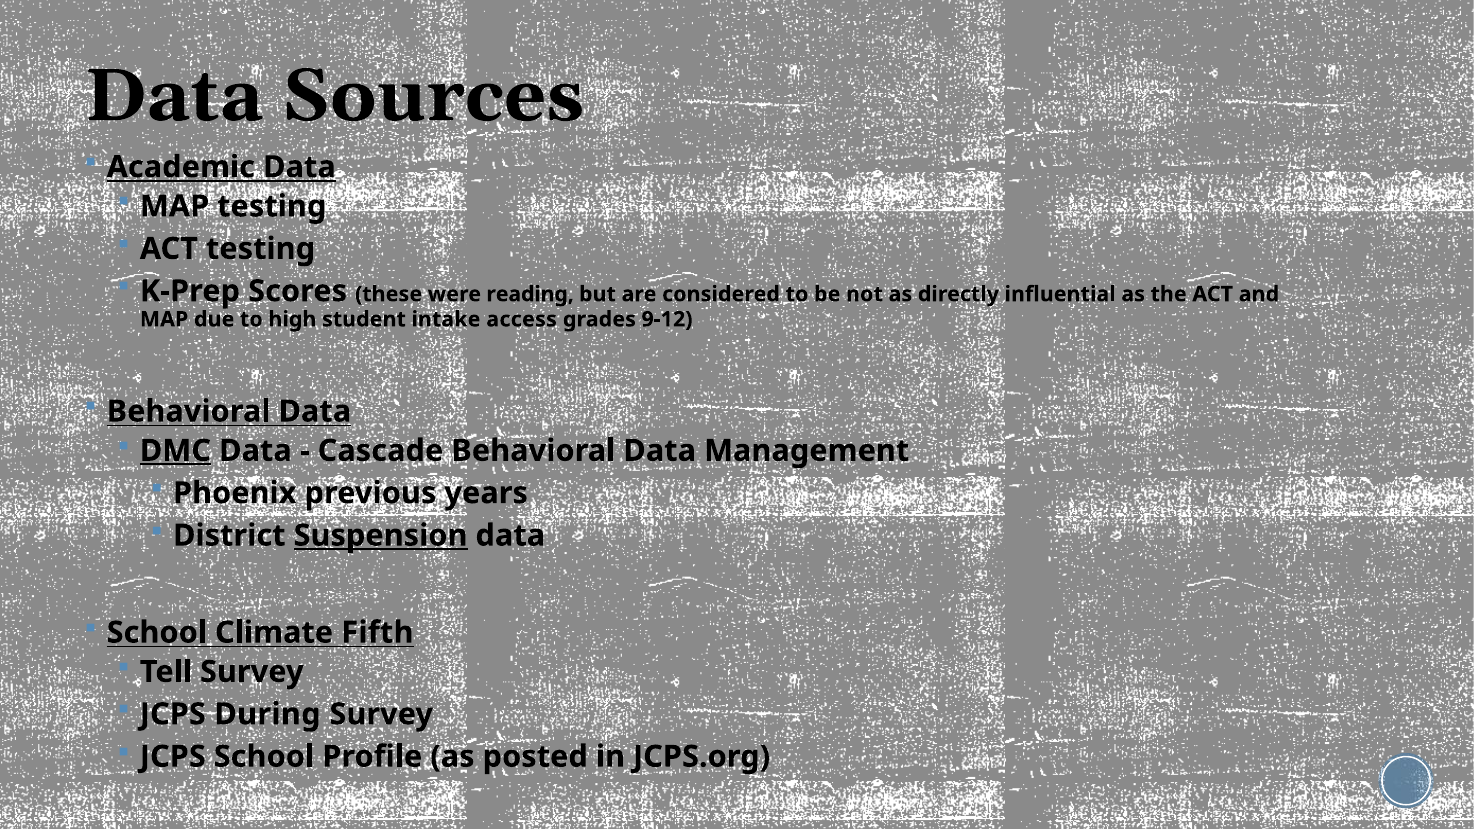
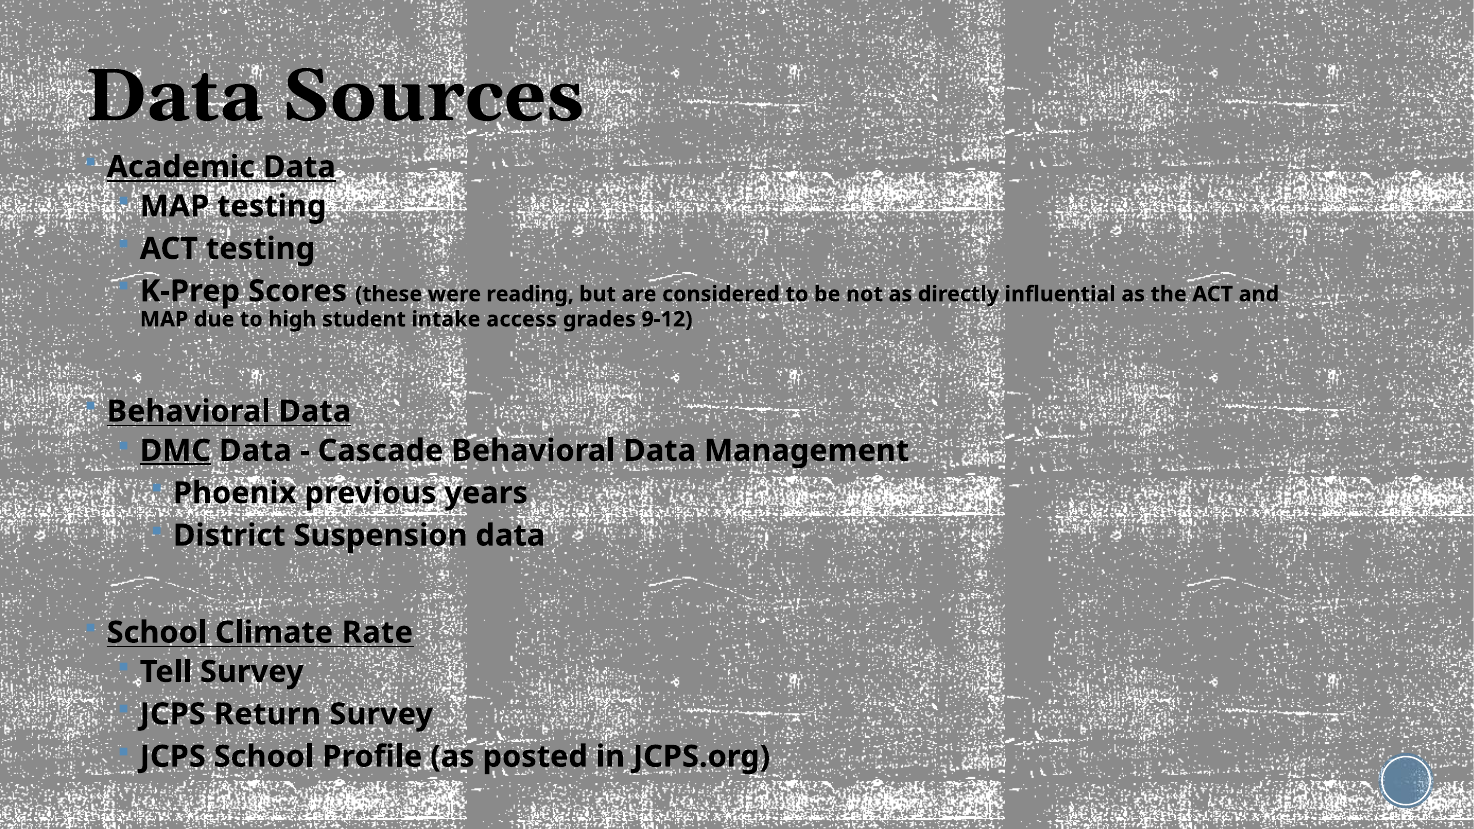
Suspension underline: present -> none
Fifth: Fifth -> Rate
During: During -> Return
